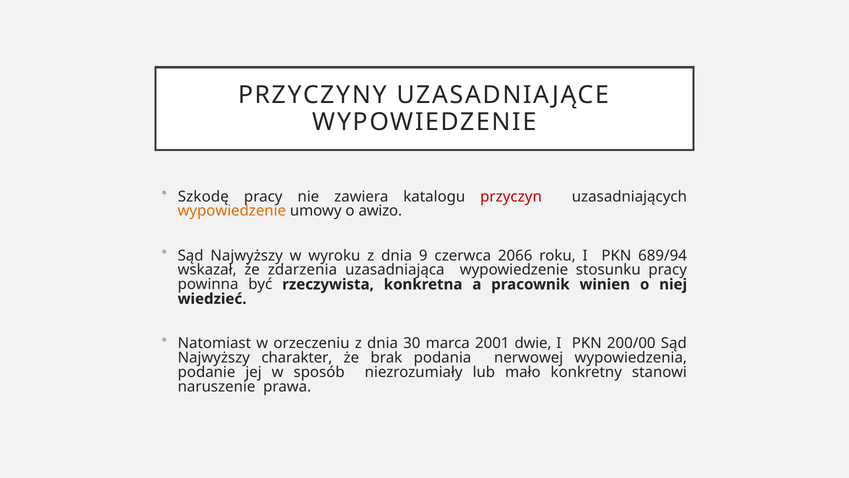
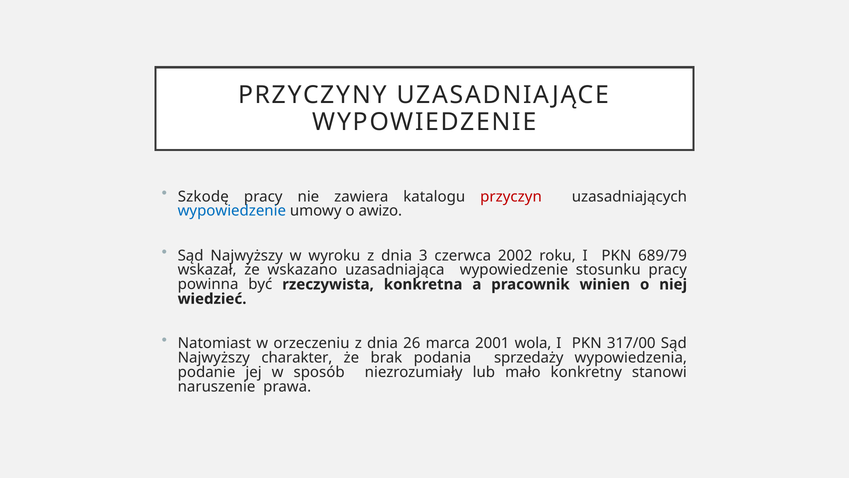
wypowiedzenie at (232, 211) colour: orange -> blue
9: 9 -> 3
2066: 2066 -> 2002
689/94: 689/94 -> 689/79
zdarzenia: zdarzenia -> wskazano
30: 30 -> 26
dwie: dwie -> wola
200/00: 200/00 -> 317/00
nerwowej: nerwowej -> sprzedaży
